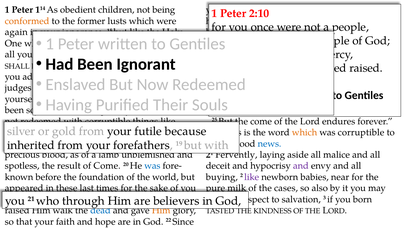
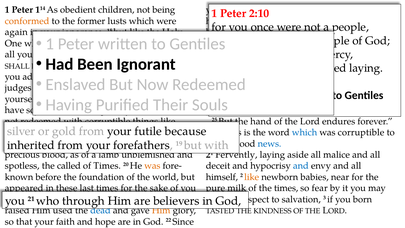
raised at (366, 68): raised -> laying
been at (14, 110): been -> have
come at (261, 121): come -> hand
which at (305, 132) colour: orange -> blue
the result: result -> called
of Come: Come -> Times
was at (152, 166) colour: blue -> orange
and at (301, 166) colour: purple -> blue
buying: buying -> himself
like at (252, 177) colour: purple -> orange
the cases: cases -> times
so also: also -> fear
walk: walk -> used
